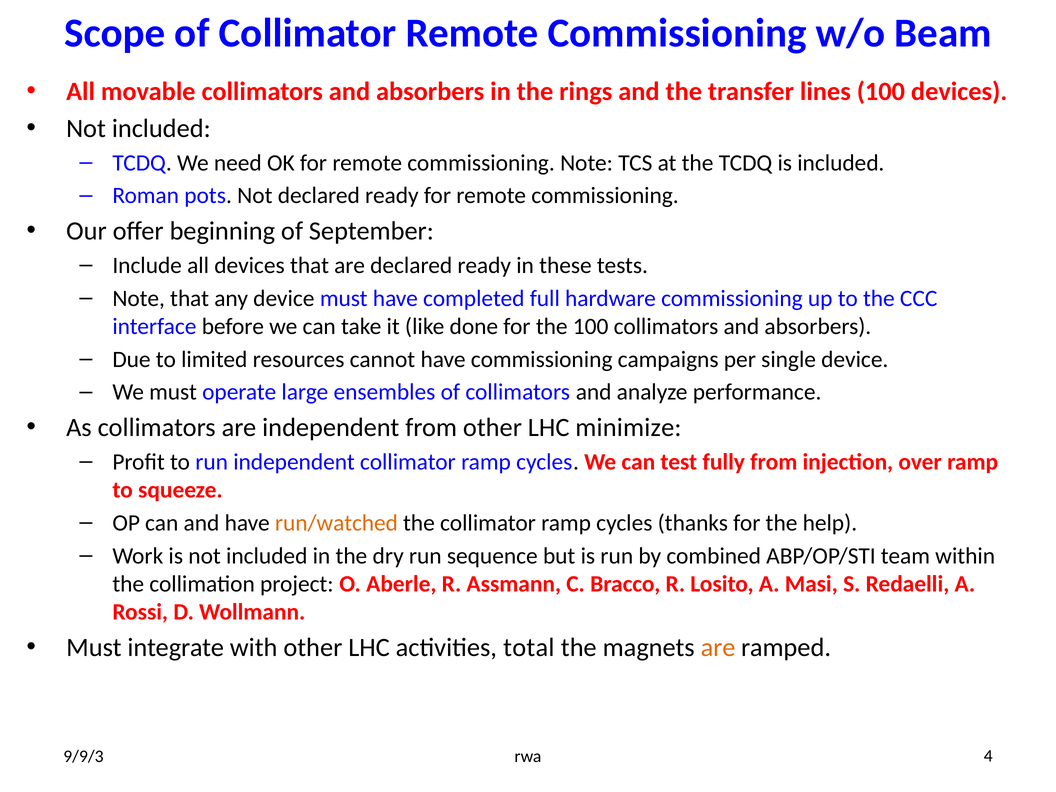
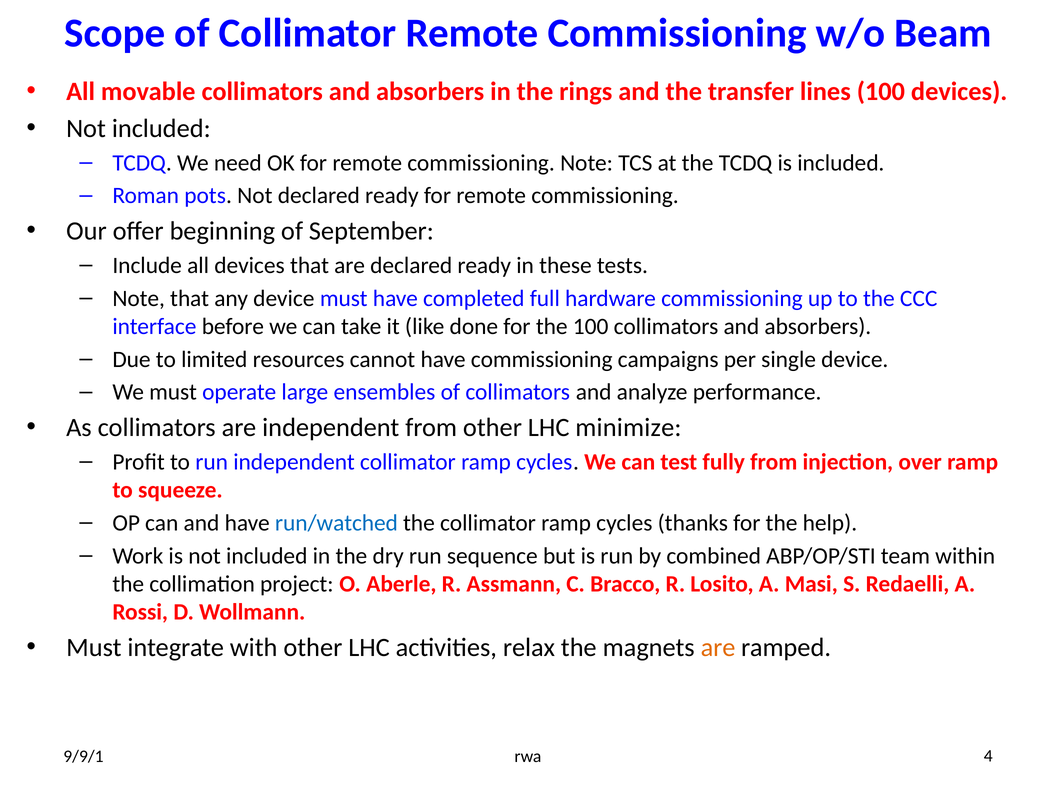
run/watched colour: orange -> blue
total: total -> relax
9/9/3: 9/9/3 -> 9/9/1
